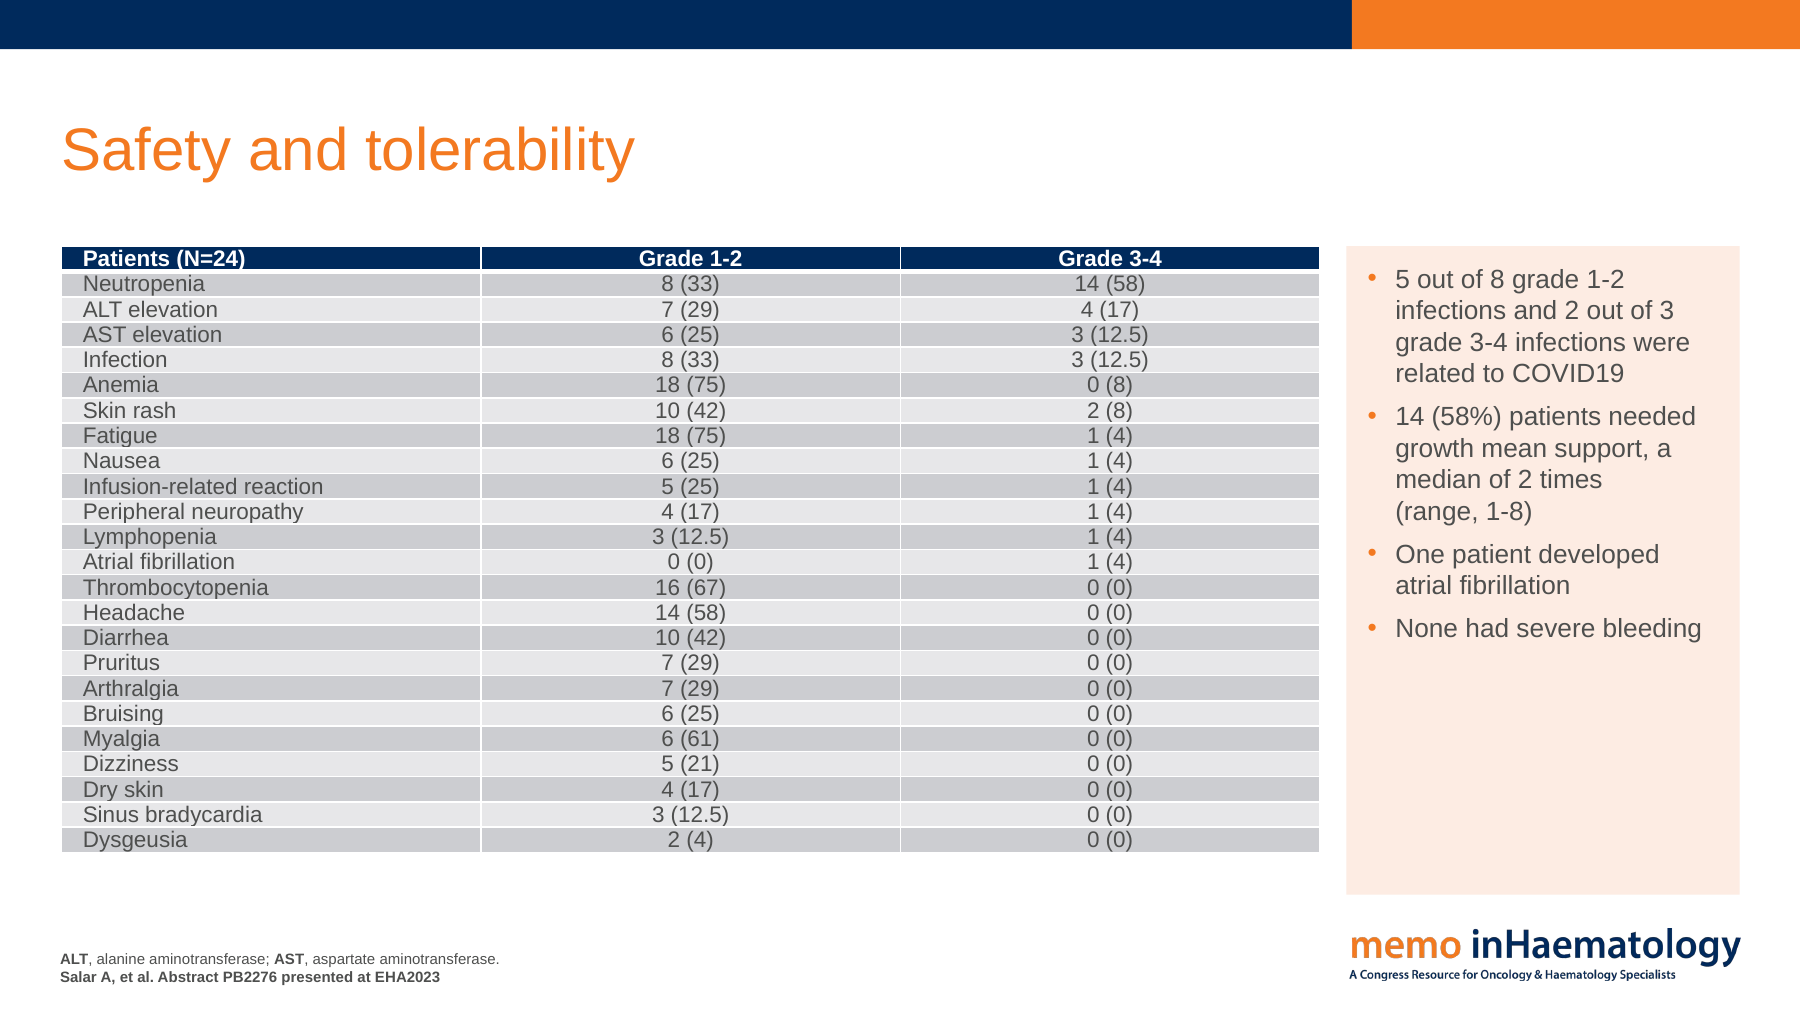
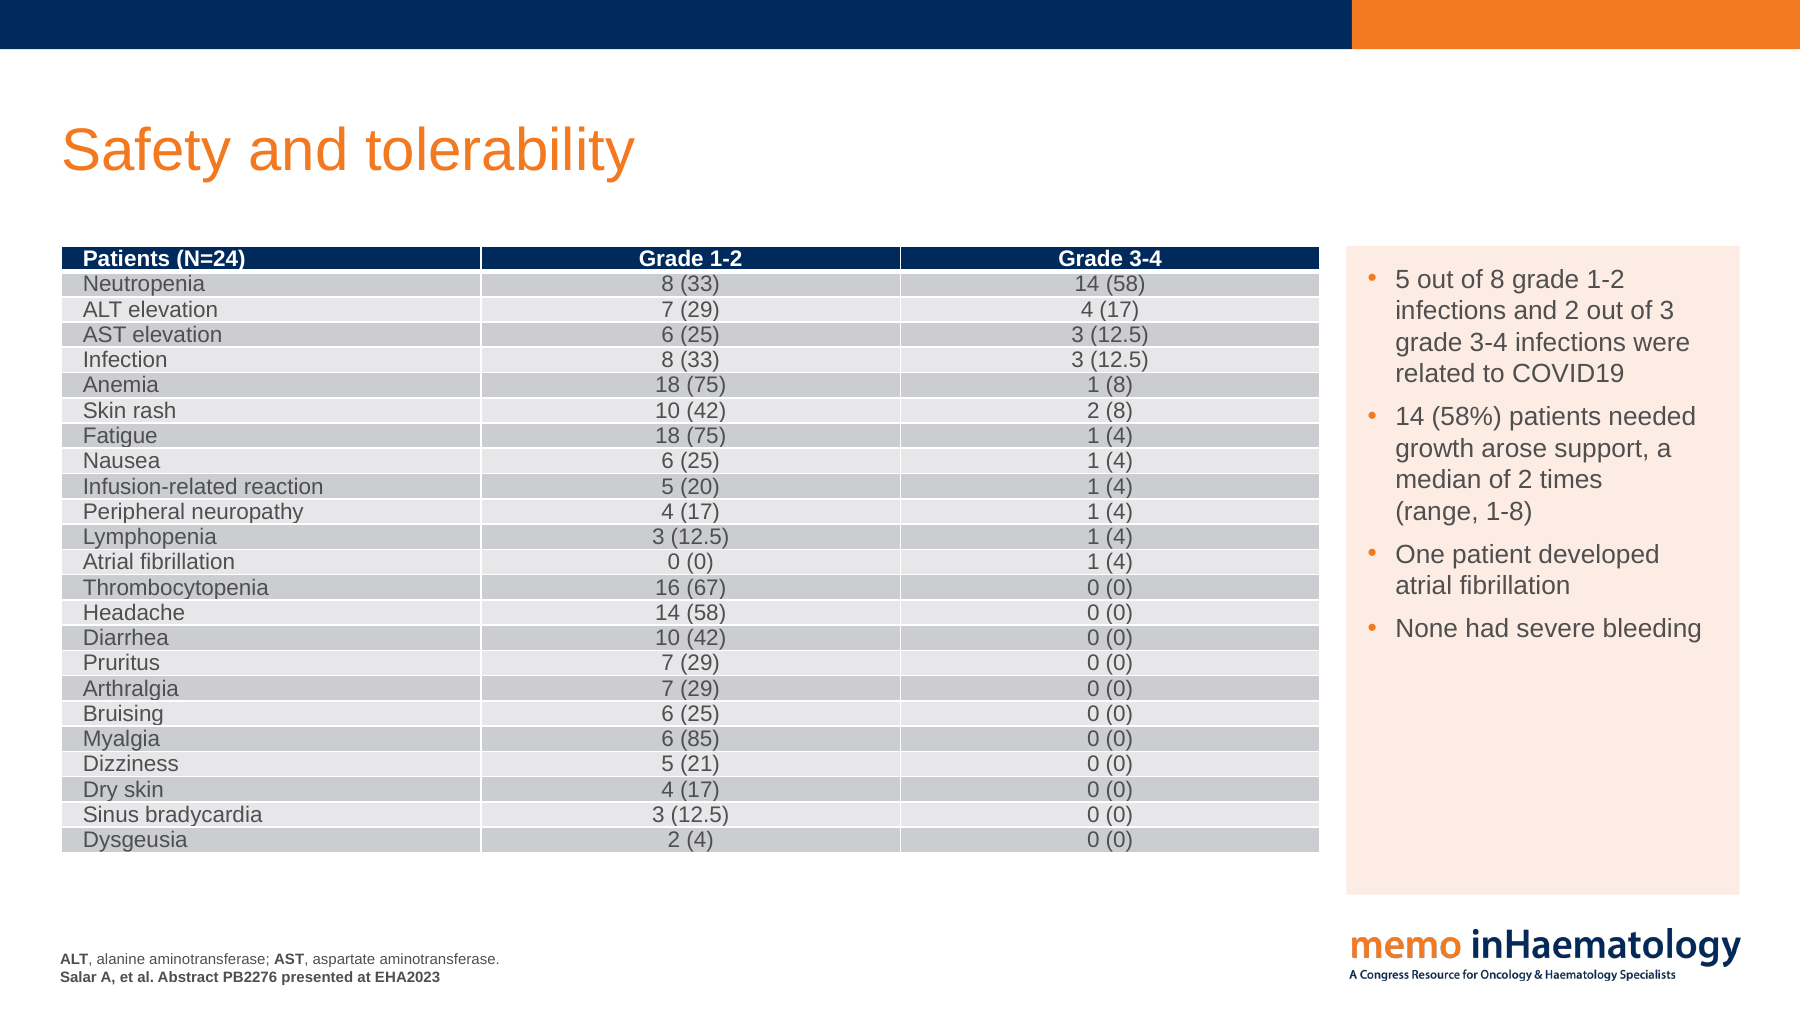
Anemia 18 75 0: 0 -> 1
mean: mean -> arose
5 25: 25 -> 20
61: 61 -> 85
